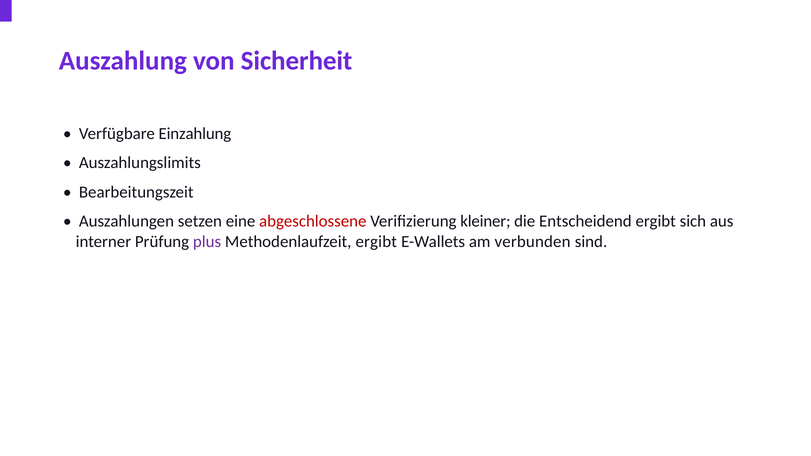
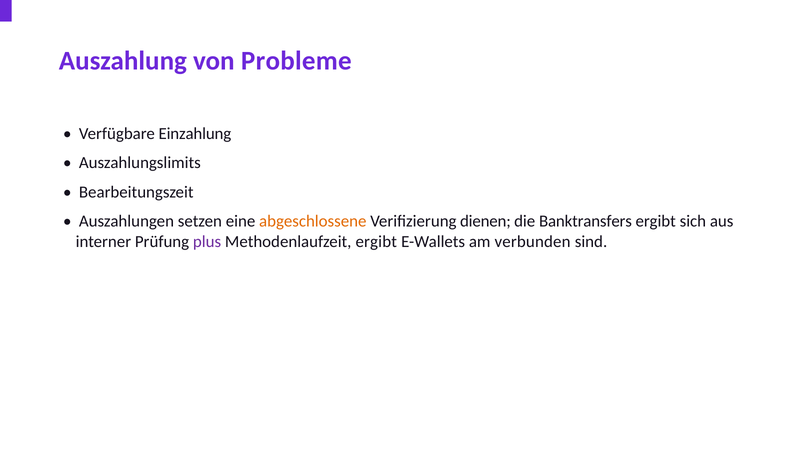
Sicherheit: Sicherheit -> Probleme
abgeschlossene colour: red -> orange
kleiner: kleiner -> dienen
Entscheidend: Entscheidend -> Banktransfers
